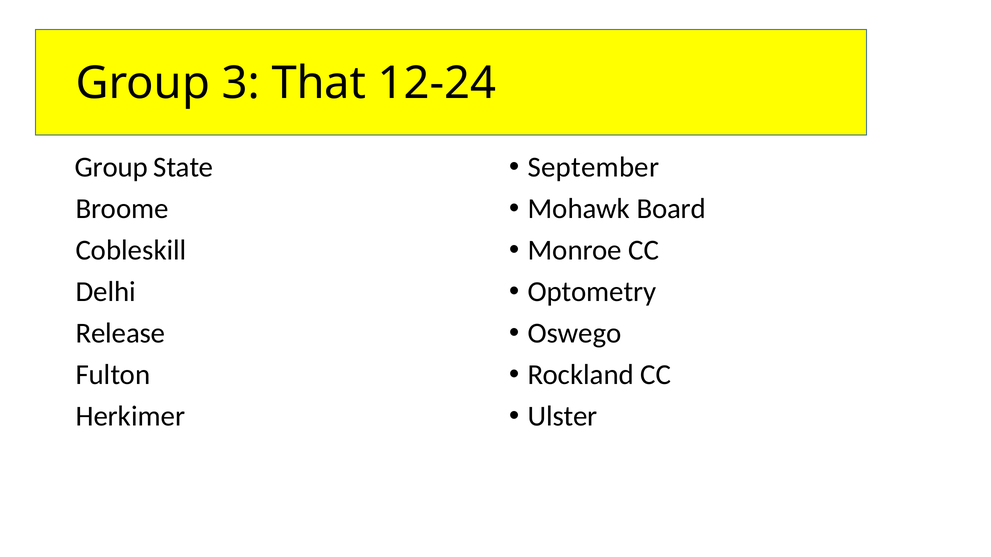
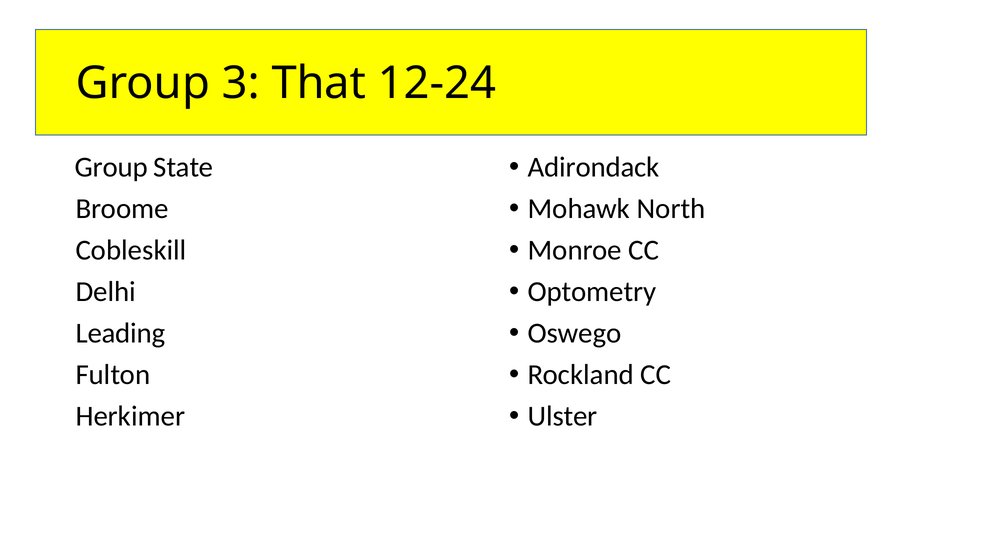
September: September -> Adirondack
Board: Board -> North
Release: Release -> Leading
